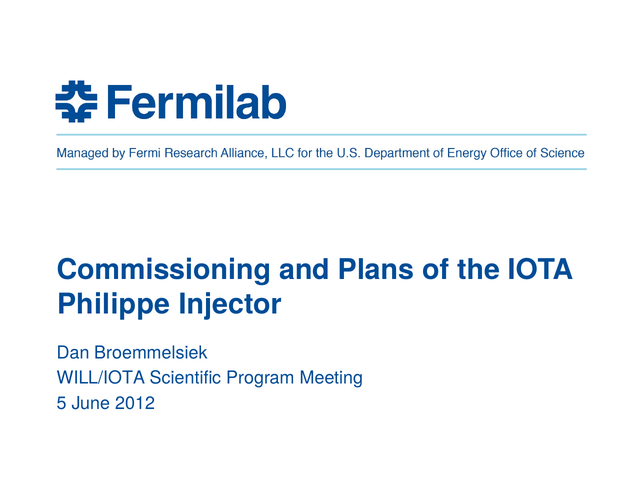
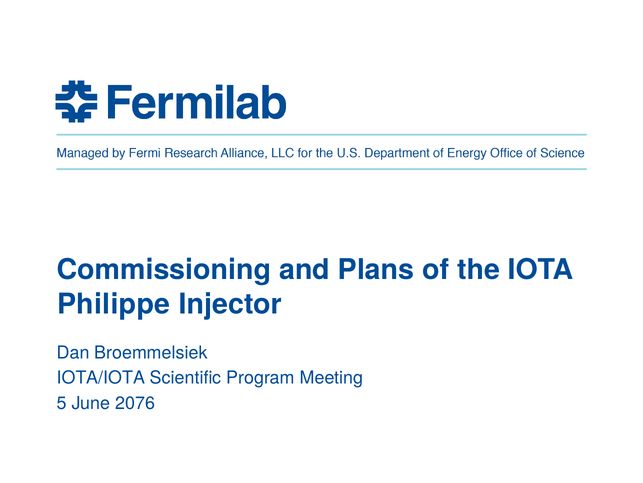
WILL/IOTA: WILL/IOTA -> IOTA/IOTA
2012: 2012 -> 2076
